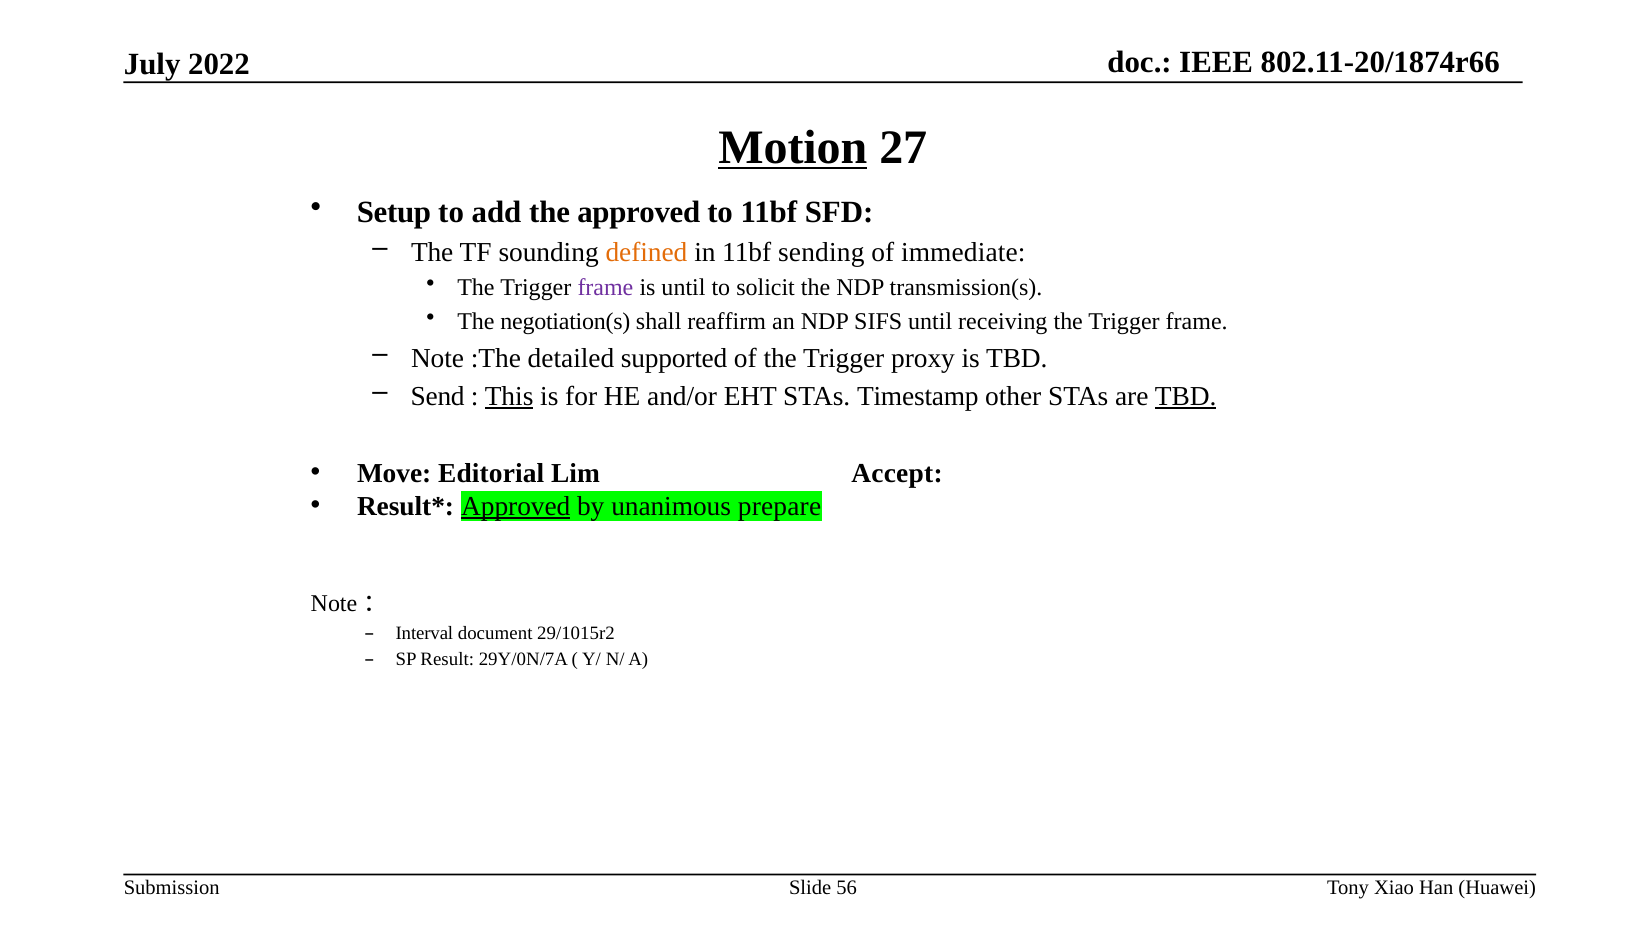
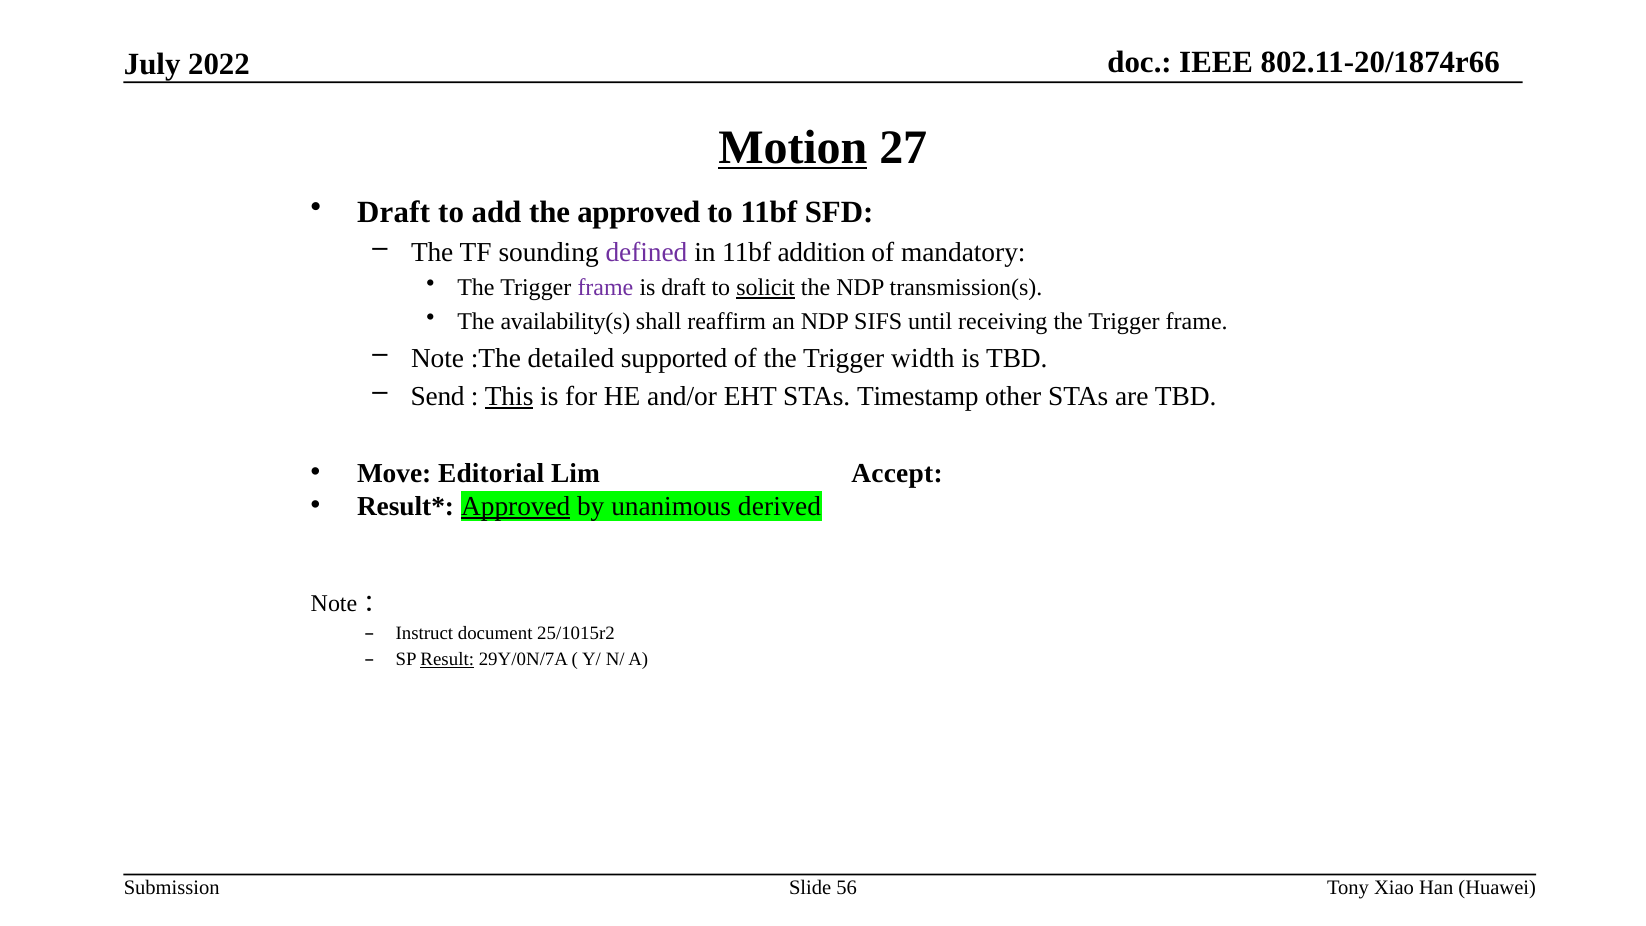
Setup at (394, 212): Setup -> Draft
defined colour: orange -> purple
sending: sending -> addition
immediate: immediate -> mandatory
is until: until -> draft
solicit underline: none -> present
negotiation(s: negotiation(s -> availability(s
proxy: proxy -> width
TBD at (1186, 396) underline: present -> none
prepare: prepare -> derived
Interval: Interval -> Instruct
29/1015r2: 29/1015r2 -> 25/1015r2
Result underline: none -> present
